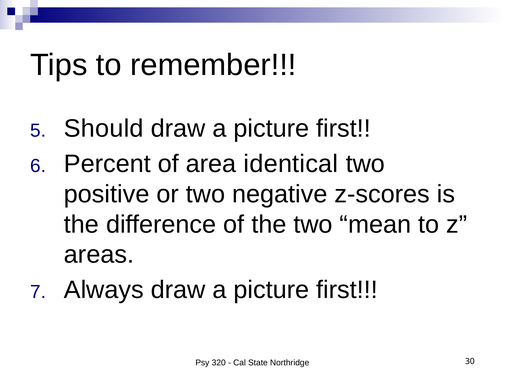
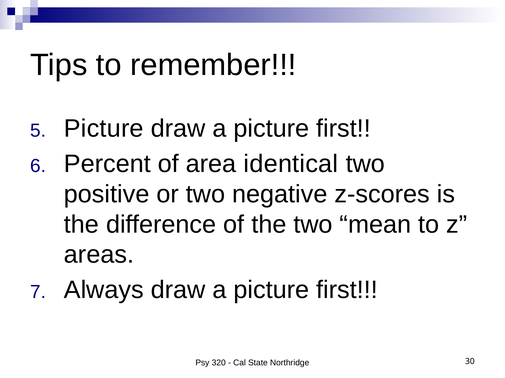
Should at (104, 129): Should -> Picture
